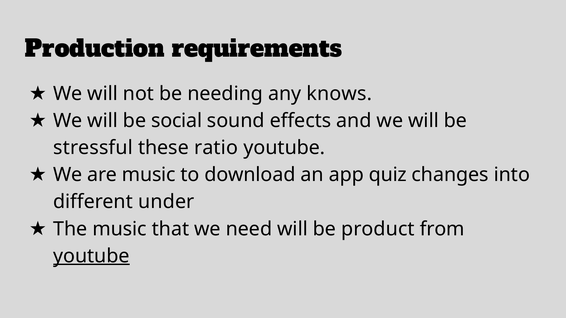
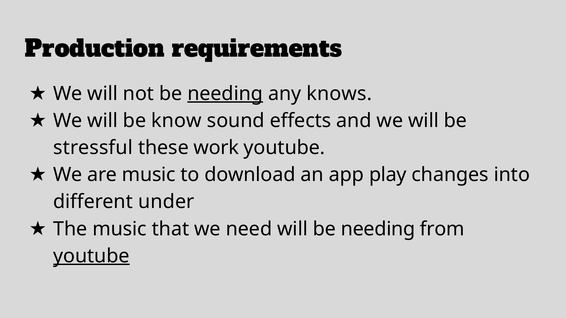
needing at (225, 94) underline: none -> present
social: social -> know
ratio: ratio -> work
quiz: quiz -> play
will be product: product -> needing
